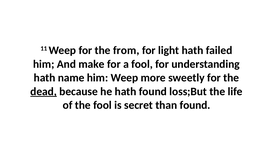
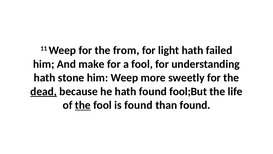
name: name -> stone
loss;But: loss;But -> fool;But
the at (83, 105) underline: none -> present
is secret: secret -> found
